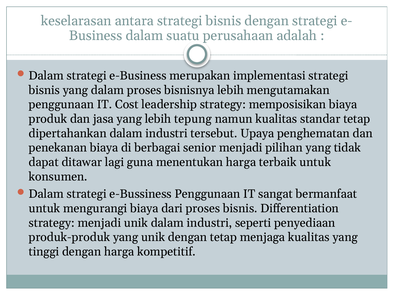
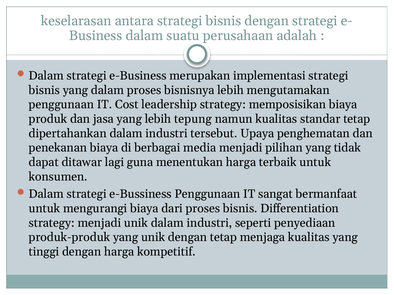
senior: senior -> media
